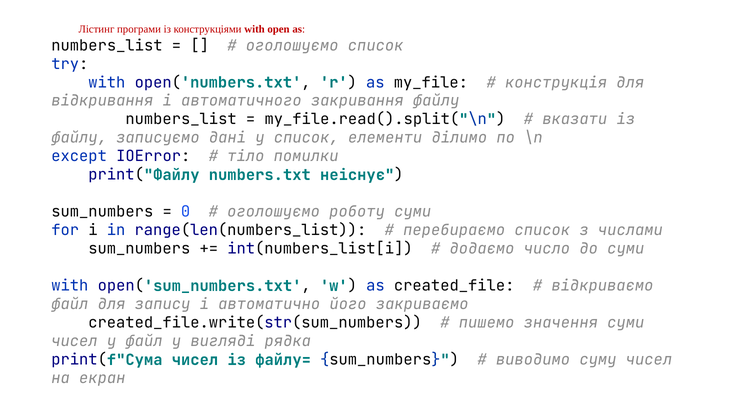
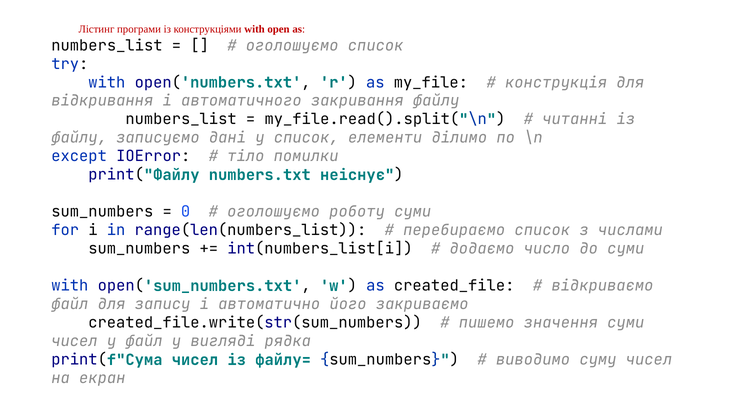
вказати: вказати -> читанні
